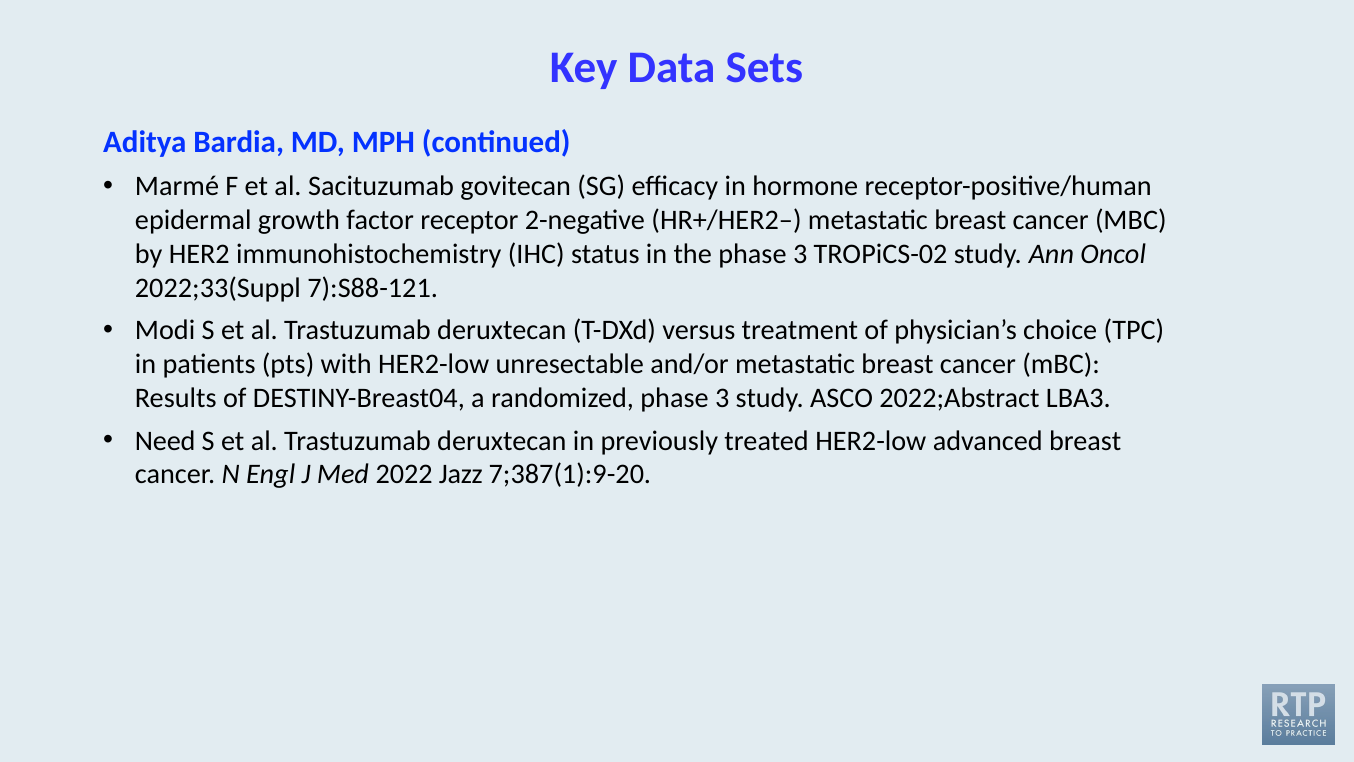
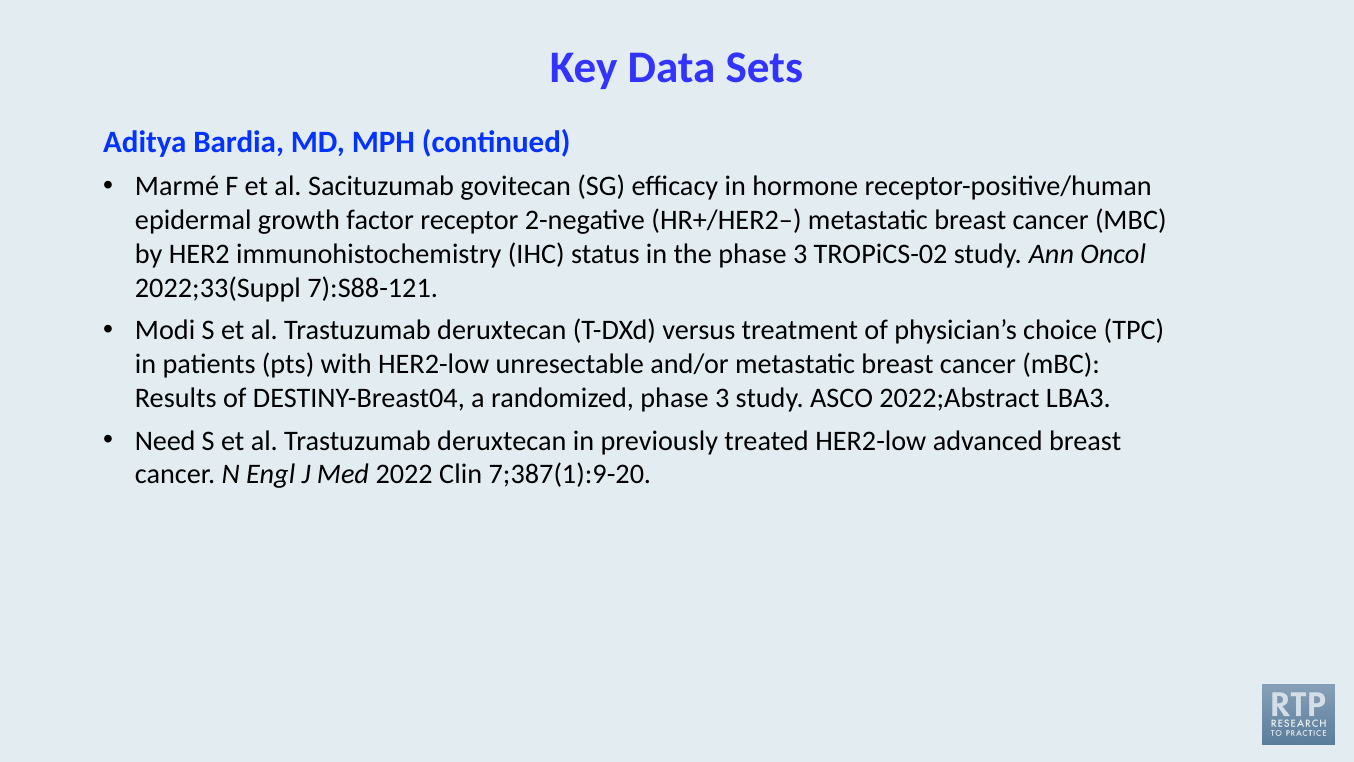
Jazz: Jazz -> Clin
